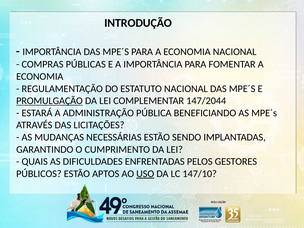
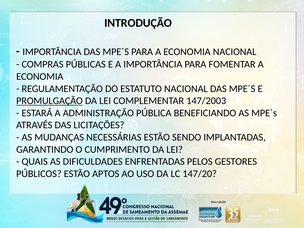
147/2044: 147/2044 -> 147/2003
USO underline: present -> none
147/10: 147/10 -> 147/20
